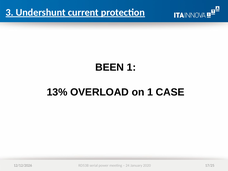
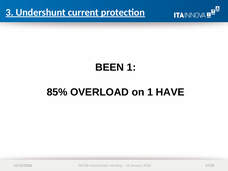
13%: 13% -> 85%
CASE: CASE -> HAVE
